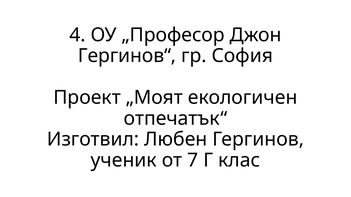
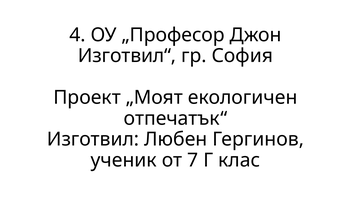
Гергинов“: Гергинов“ -> Изготвил“
